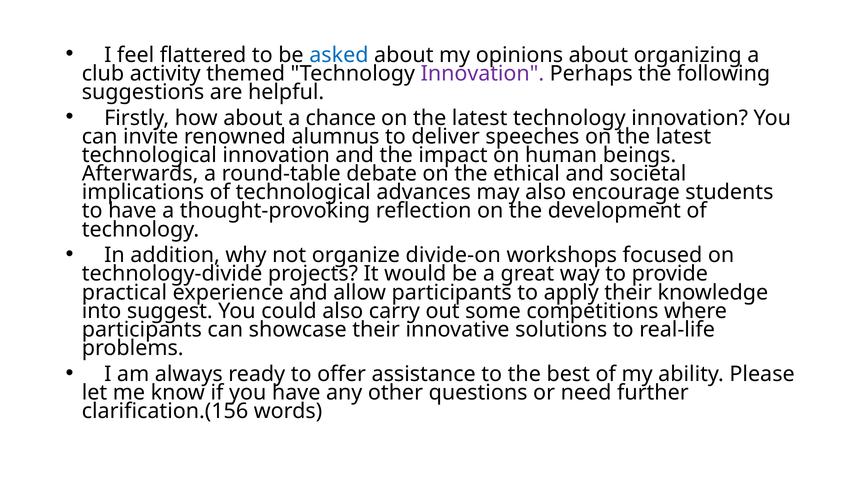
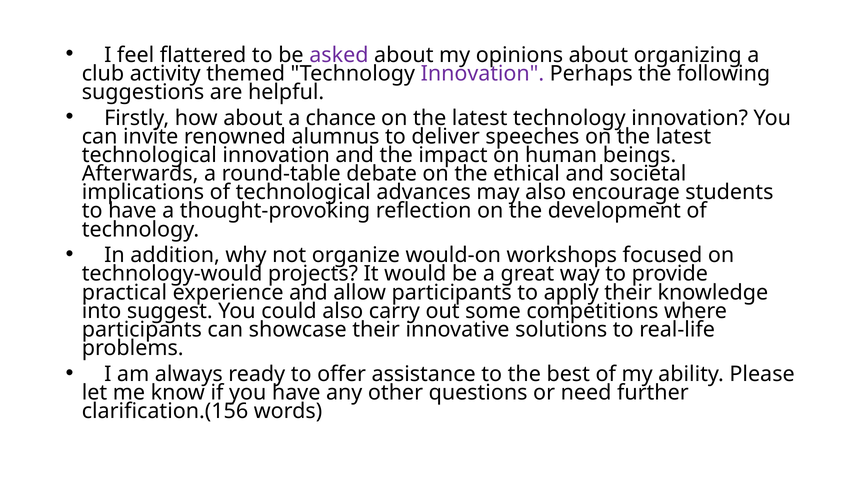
asked colour: blue -> purple
divide-on: divide-on -> would-on
technology-divide: technology-divide -> technology-would
